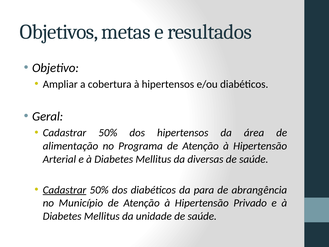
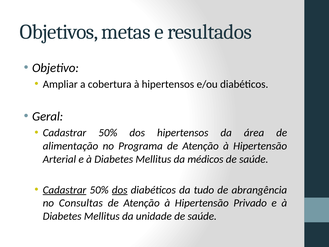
diversas: diversas -> médicos
dos at (120, 190) underline: none -> present
para: para -> tudo
Município: Município -> Consultas
